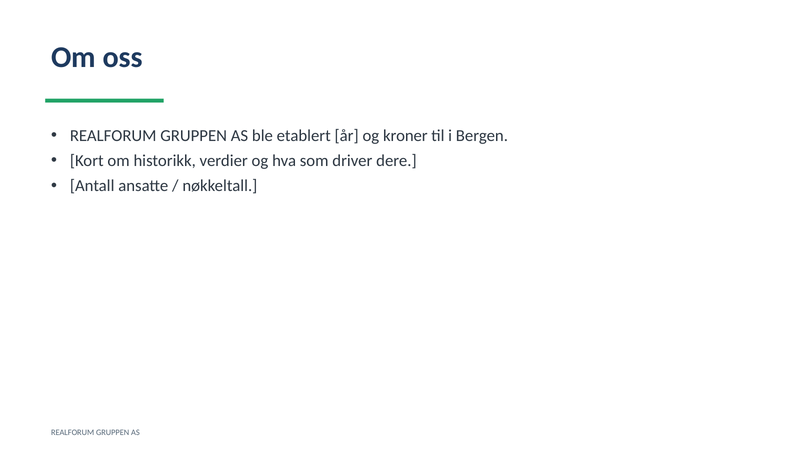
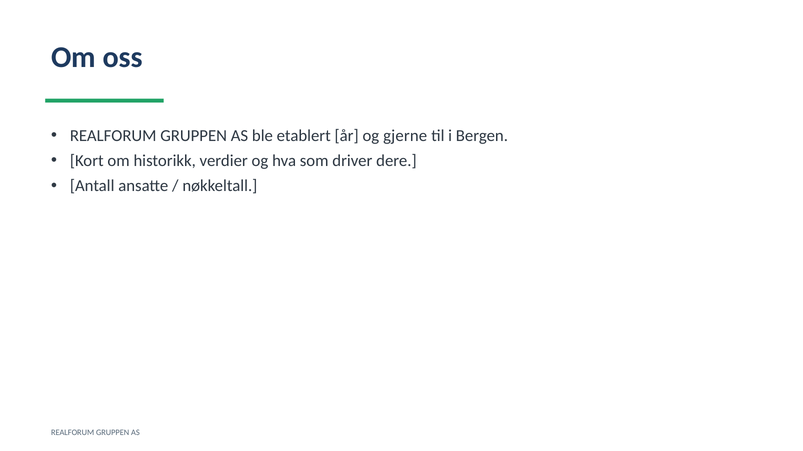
kroner: kroner -> gjerne
